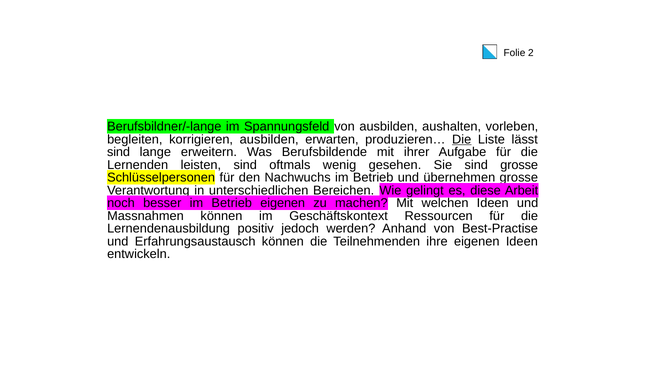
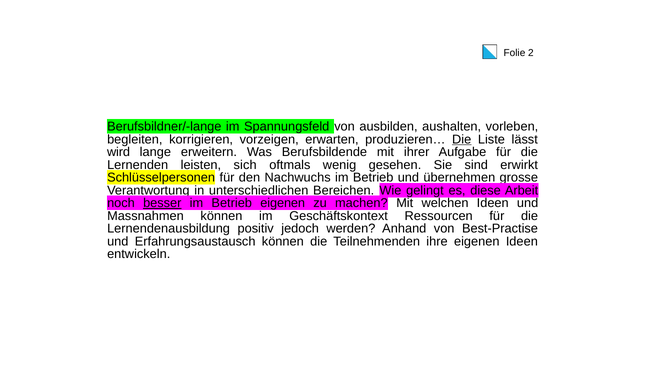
korrigieren ausbilden: ausbilden -> vorzeigen
sind at (119, 152): sind -> wird
sind at (245, 165): sind -> sich
sind grosse: grosse -> erwirkt
besser underline: none -> present
